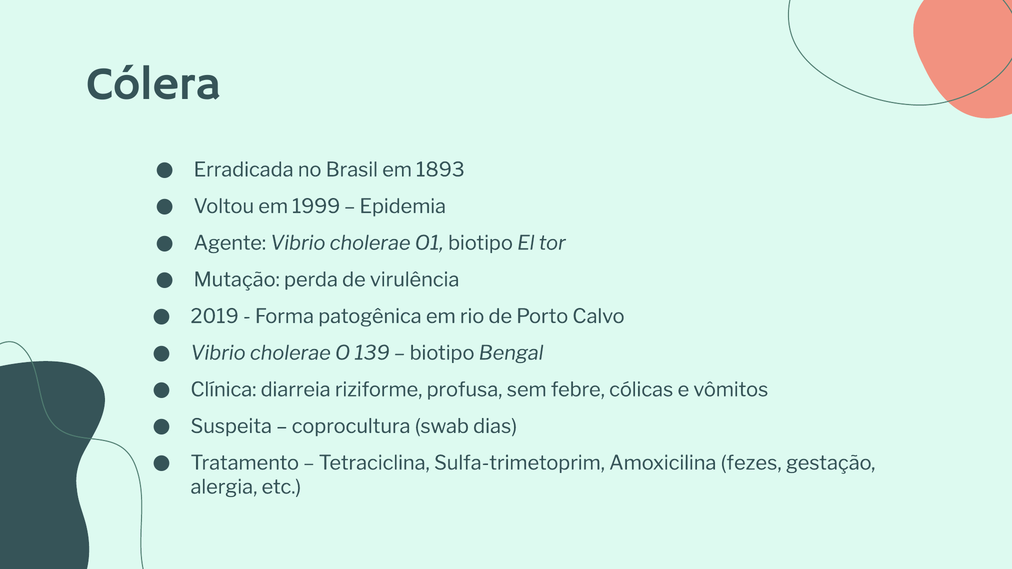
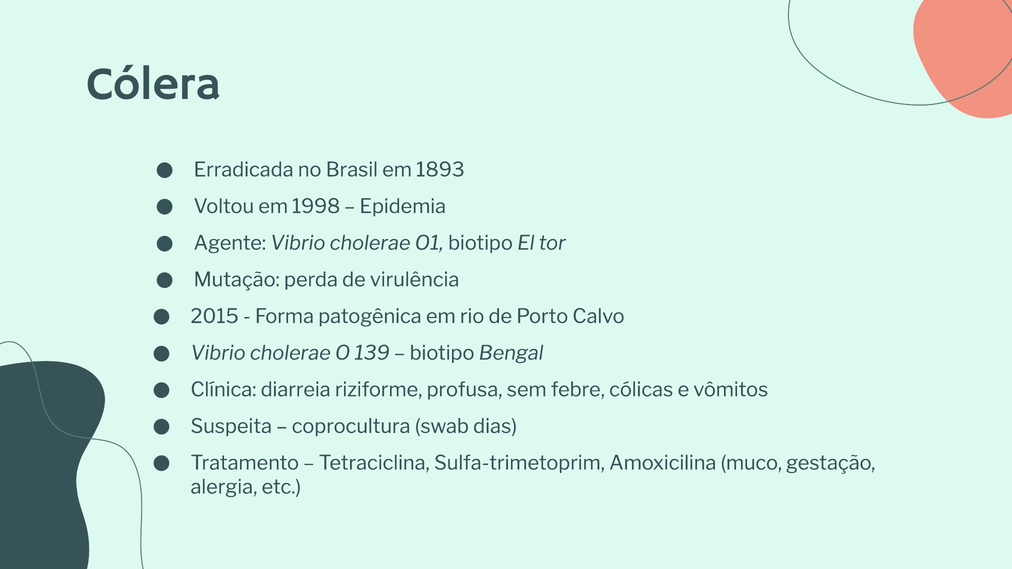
1999: 1999 -> 1998
2019: 2019 -> 2015
fezes: fezes -> muco
